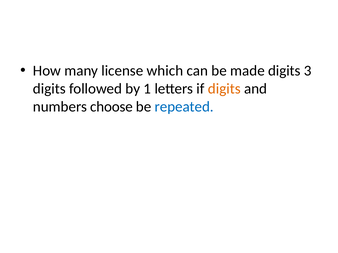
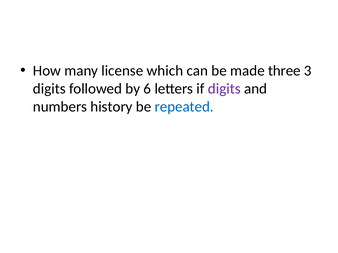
made digits: digits -> three
1: 1 -> 6
digits at (224, 89) colour: orange -> purple
choose: choose -> history
